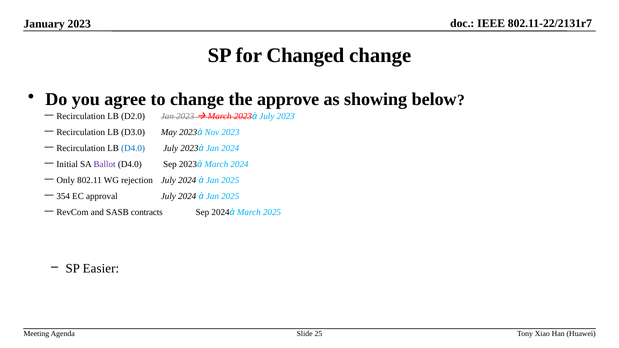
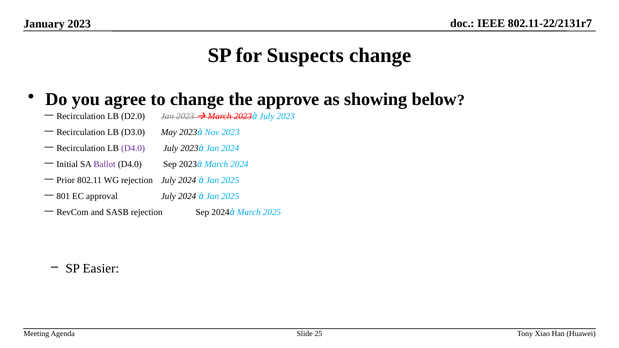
Changed: Changed -> Suspects
D4.0 at (133, 149) colour: blue -> purple
Only: Only -> Prior
354: 354 -> 801
SASB contracts: contracts -> rejection
